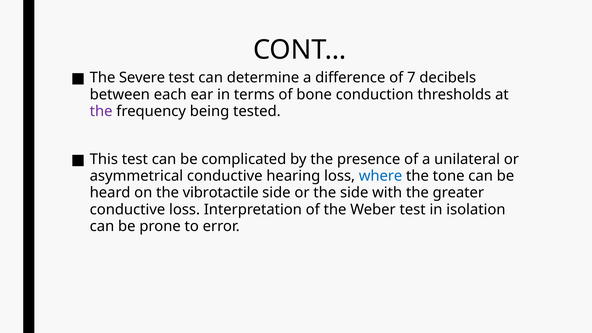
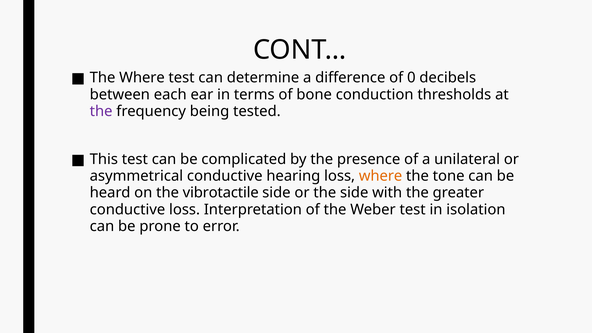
The Severe: Severe -> Where
7: 7 -> 0
where at (381, 176) colour: blue -> orange
